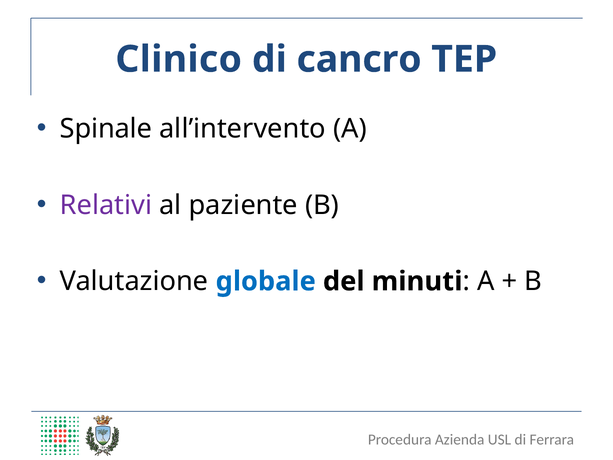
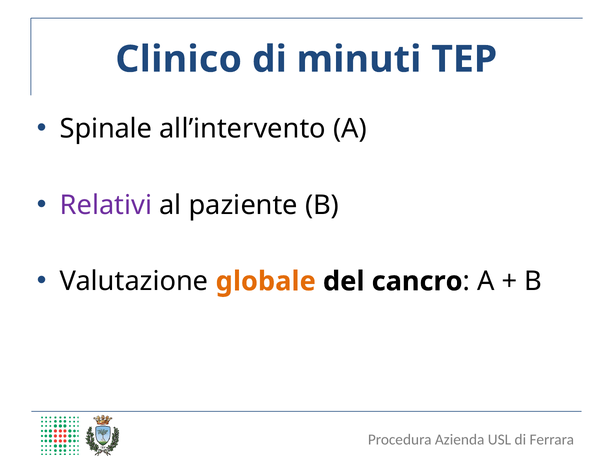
cancro: cancro -> minuti
globale colour: blue -> orange
minuti: minuti -> cancro
